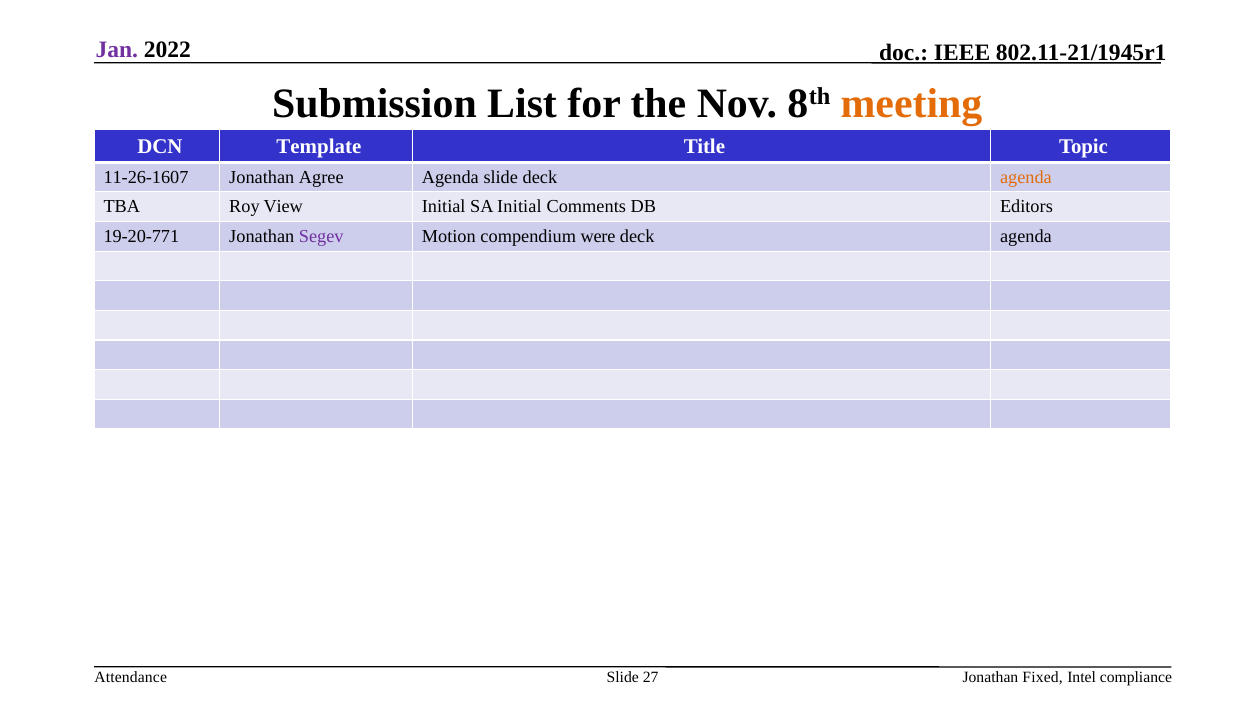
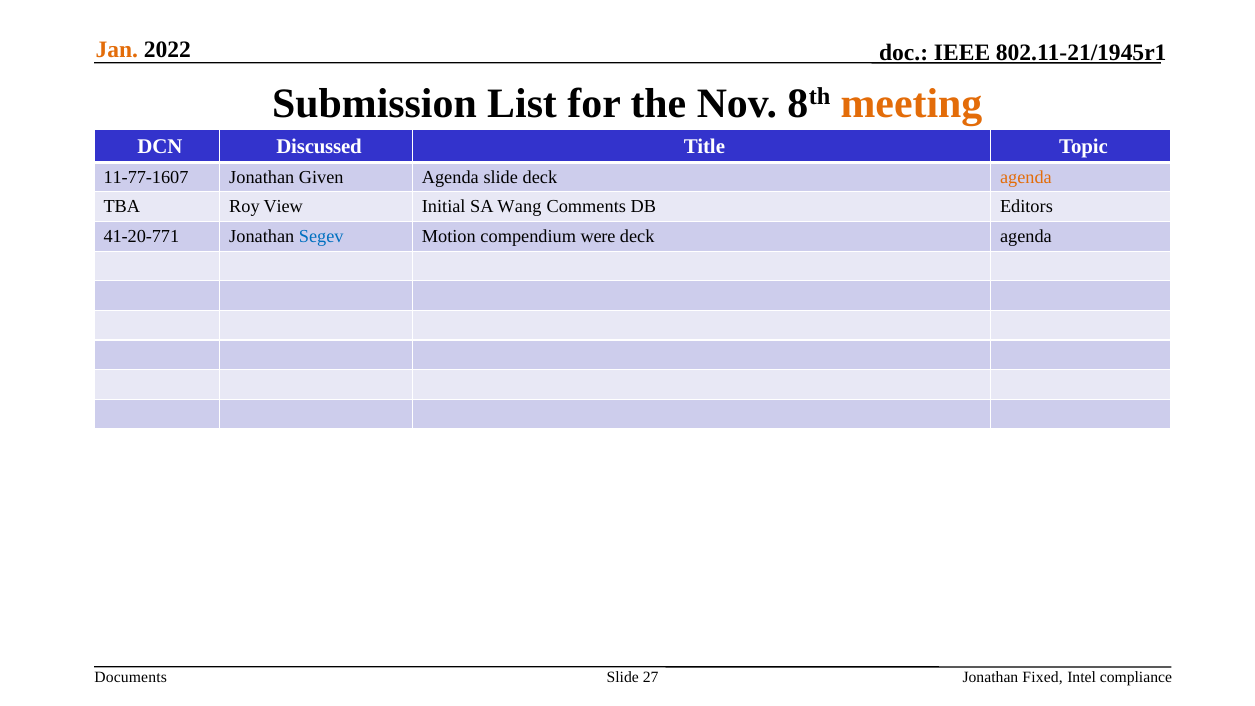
Jan colour: purple -> orange
Template: Template -> Discussed
11-26-1607: 11-26-1607 -> 11-77-1607
Agree: Agree -> Given
SA Initial: Initial -> Wang
19-20-771: 19-20-771 -> 41-20-771
Segev colour: purple -> blue
Attendance: Attendance -> Documents
